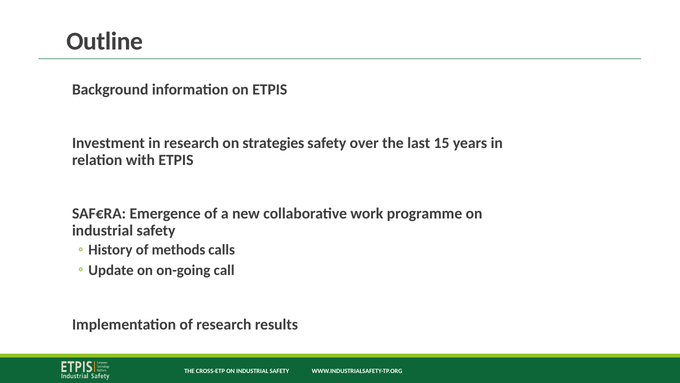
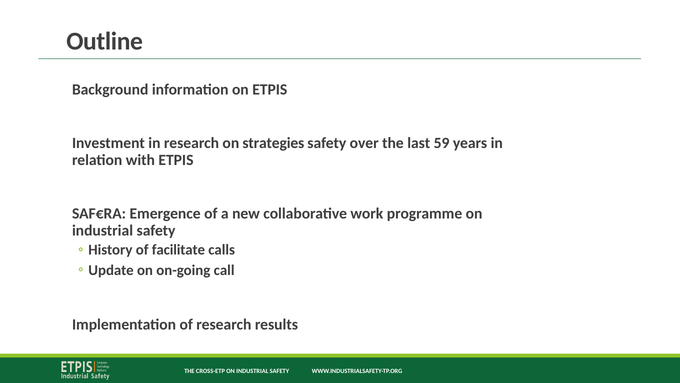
15: 15 -> 59
methods: methods -> facilitate
